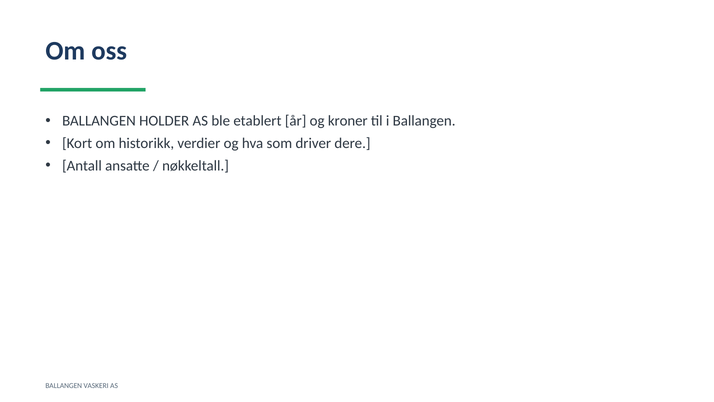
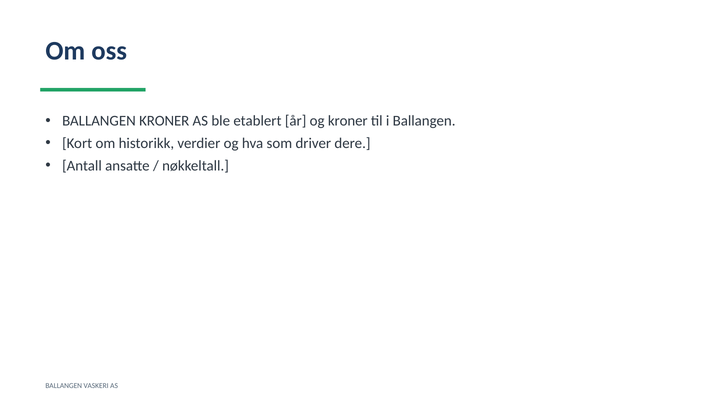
BALLANGEN HOLDER: HOLDER -> KRONER
